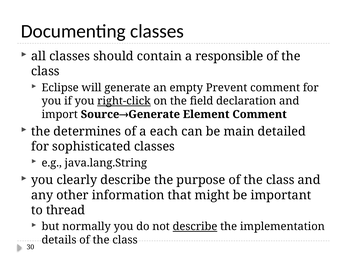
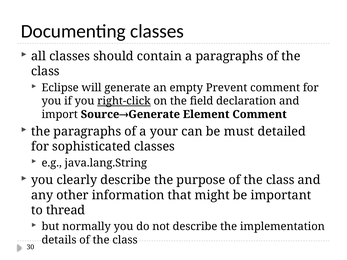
a responsible: responsible -> paragraphs
the determines: determines -> paragraphs
each: each -> your
main: main -> must
describe at (195, 227) underline: present -> none
